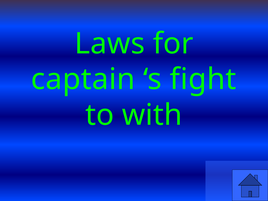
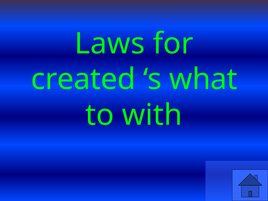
captain: captain -> created
fight: fight -> what
